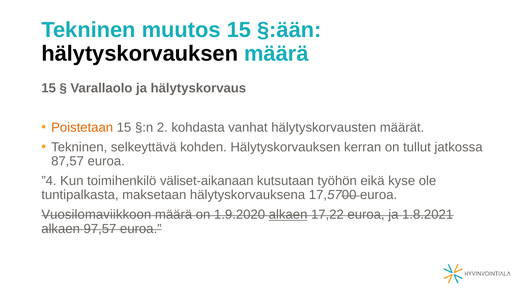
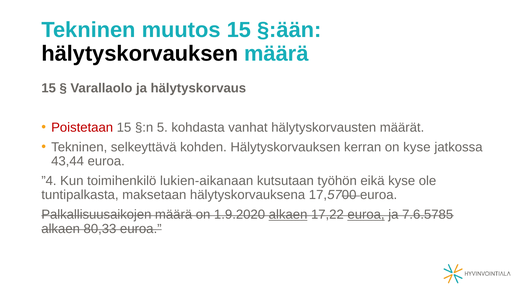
Poistetaan colour: orange -> red
2: 2 -> 5
on tullut: tullut -> kyse
87,57: 87,57 -> 43,44
väliset-aikanaan: väliset-aikanaan -> lukien-aikanaan
Vuosilomaviikkoon: Vuosilomaviikkoon -> Palkallisuusaikojen
euroa at (366, 215) underline: none -> present
1.8.2021: 1.8.2021 -> 7.6.5785
97,57: 97,57 -> 80,33
